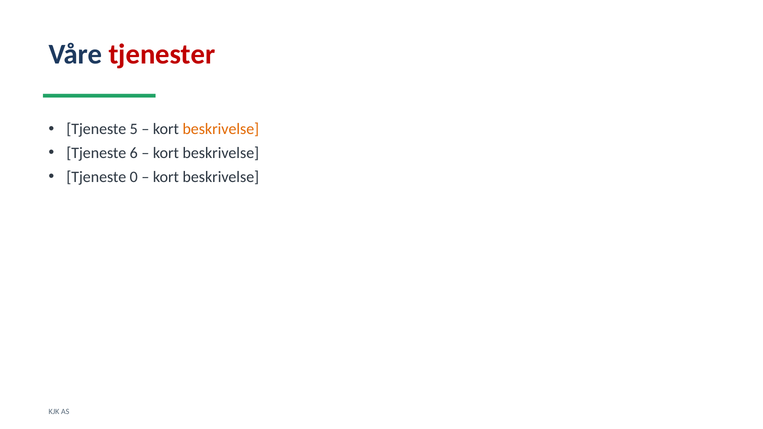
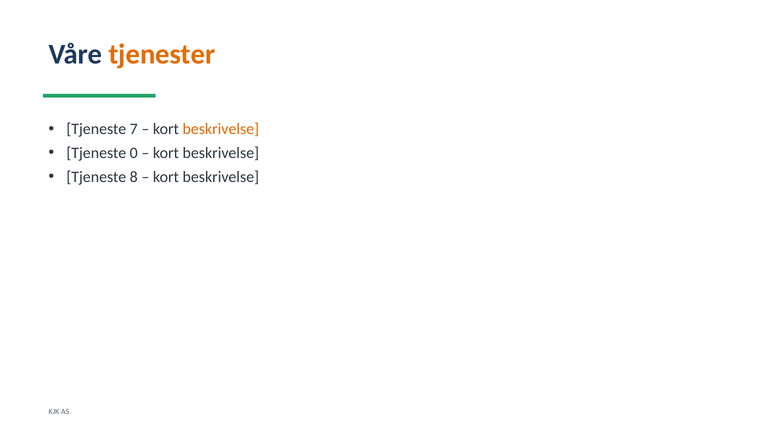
tjenester colour: red -> orange
5: 5 -> 7
6: 6 -> 0
0: 0 -> 8
